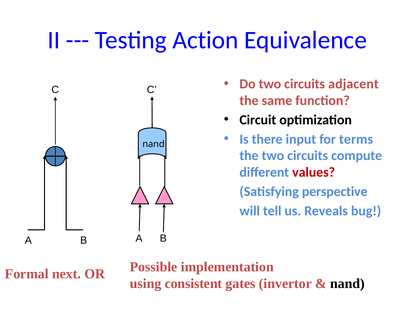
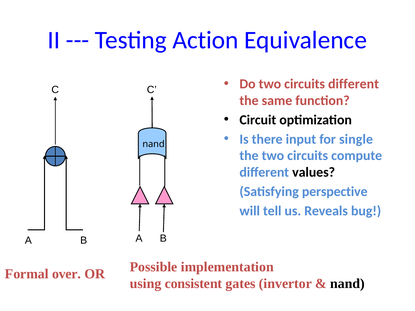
circuits adjacent: adjacent -> different
terms: terms -> single
values colour: red -> black
next: next -> over
